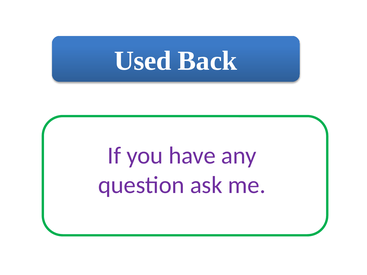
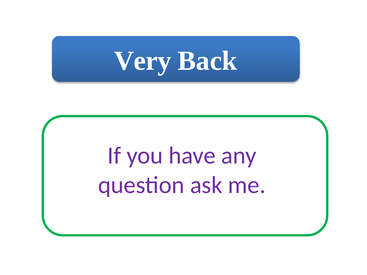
Used: Used -> Very
